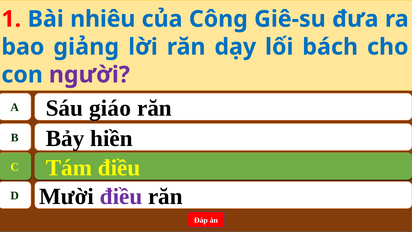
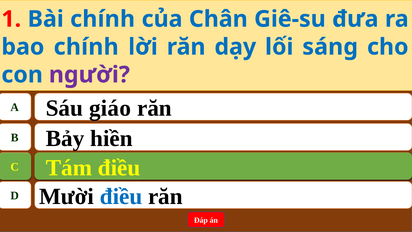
Bài nhiêu: nhiêu -> chính
Công: Công -> Chân
giảng at (86, 47): giảng -> chính
bách: bách -> sáng
điều at (121, 196) colour: purple -> blue
